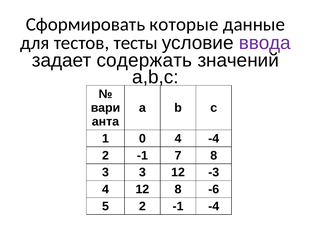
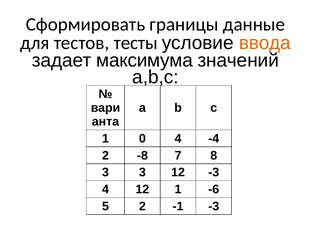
которые: которые -> границы
ввода colour: purple -> orange
содержать: содержать -> максимума
-1 at (142, 156): -1 -> -8
12 8: 8 -> 1
-1 -4: -4 -> -3
